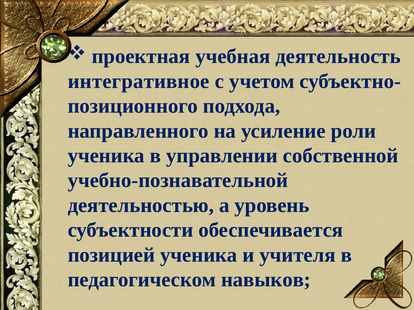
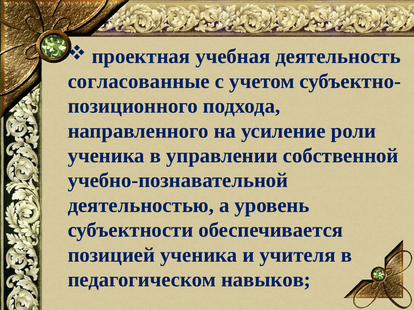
интегративное: интегративное -> согласованные
